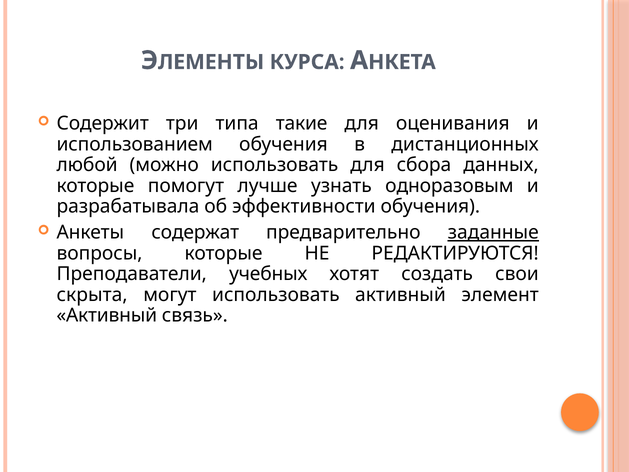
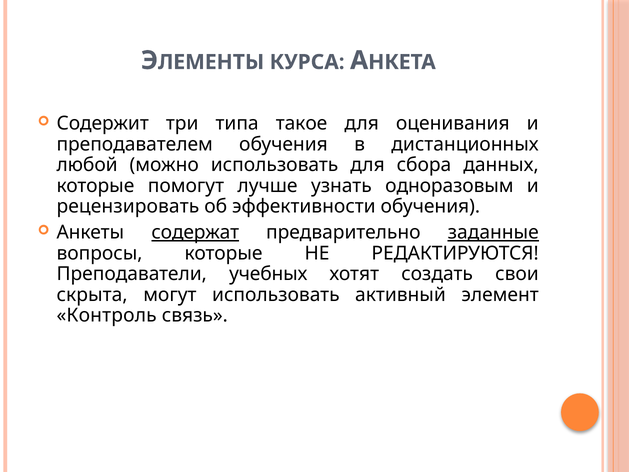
такие: такие -> такое
использованием: использованием -> преподавателем
разрабатывала: разрабатывала -> рецензировать
содержат underline: none -> present
Активный at (107, 315): Активный -> Контроль
